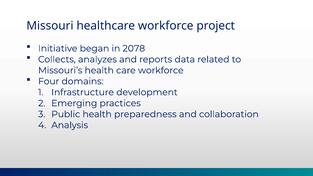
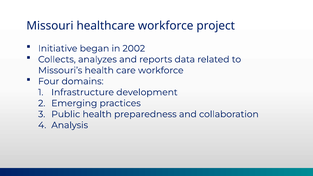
2078: 2078 -> 2002
